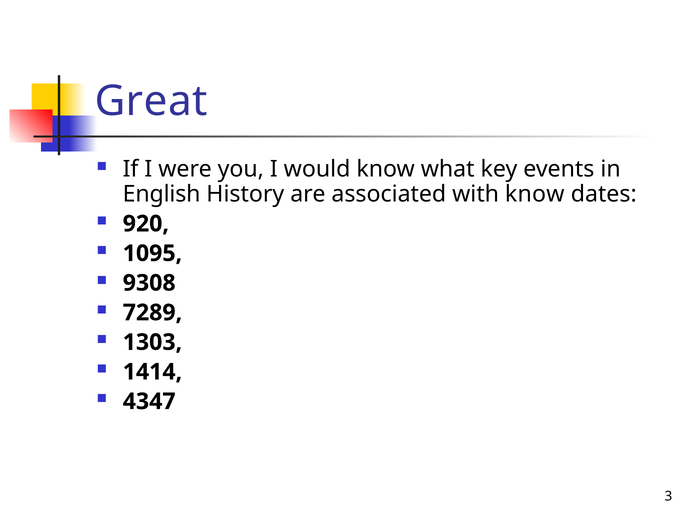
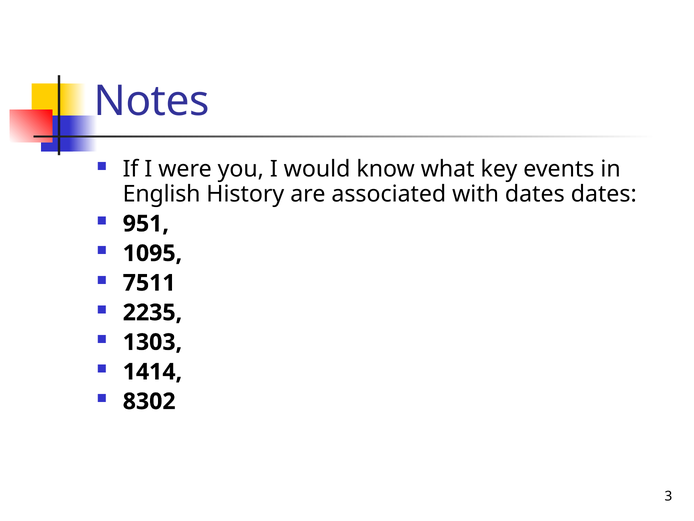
Great: Great -> Notes
with know: know -> dates
920: 920 -> 951
9308: 9308 -> 7511
7289: 7289 -> 2235
4347: 4347 -> 8302
